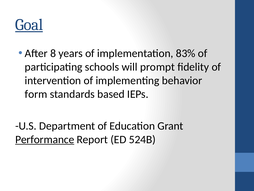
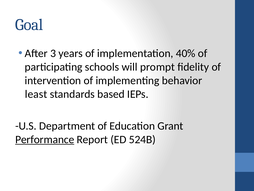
Goal underline: present -> none
8: 8 -> 3
83%: 83% -> 40%
form: form -> least
